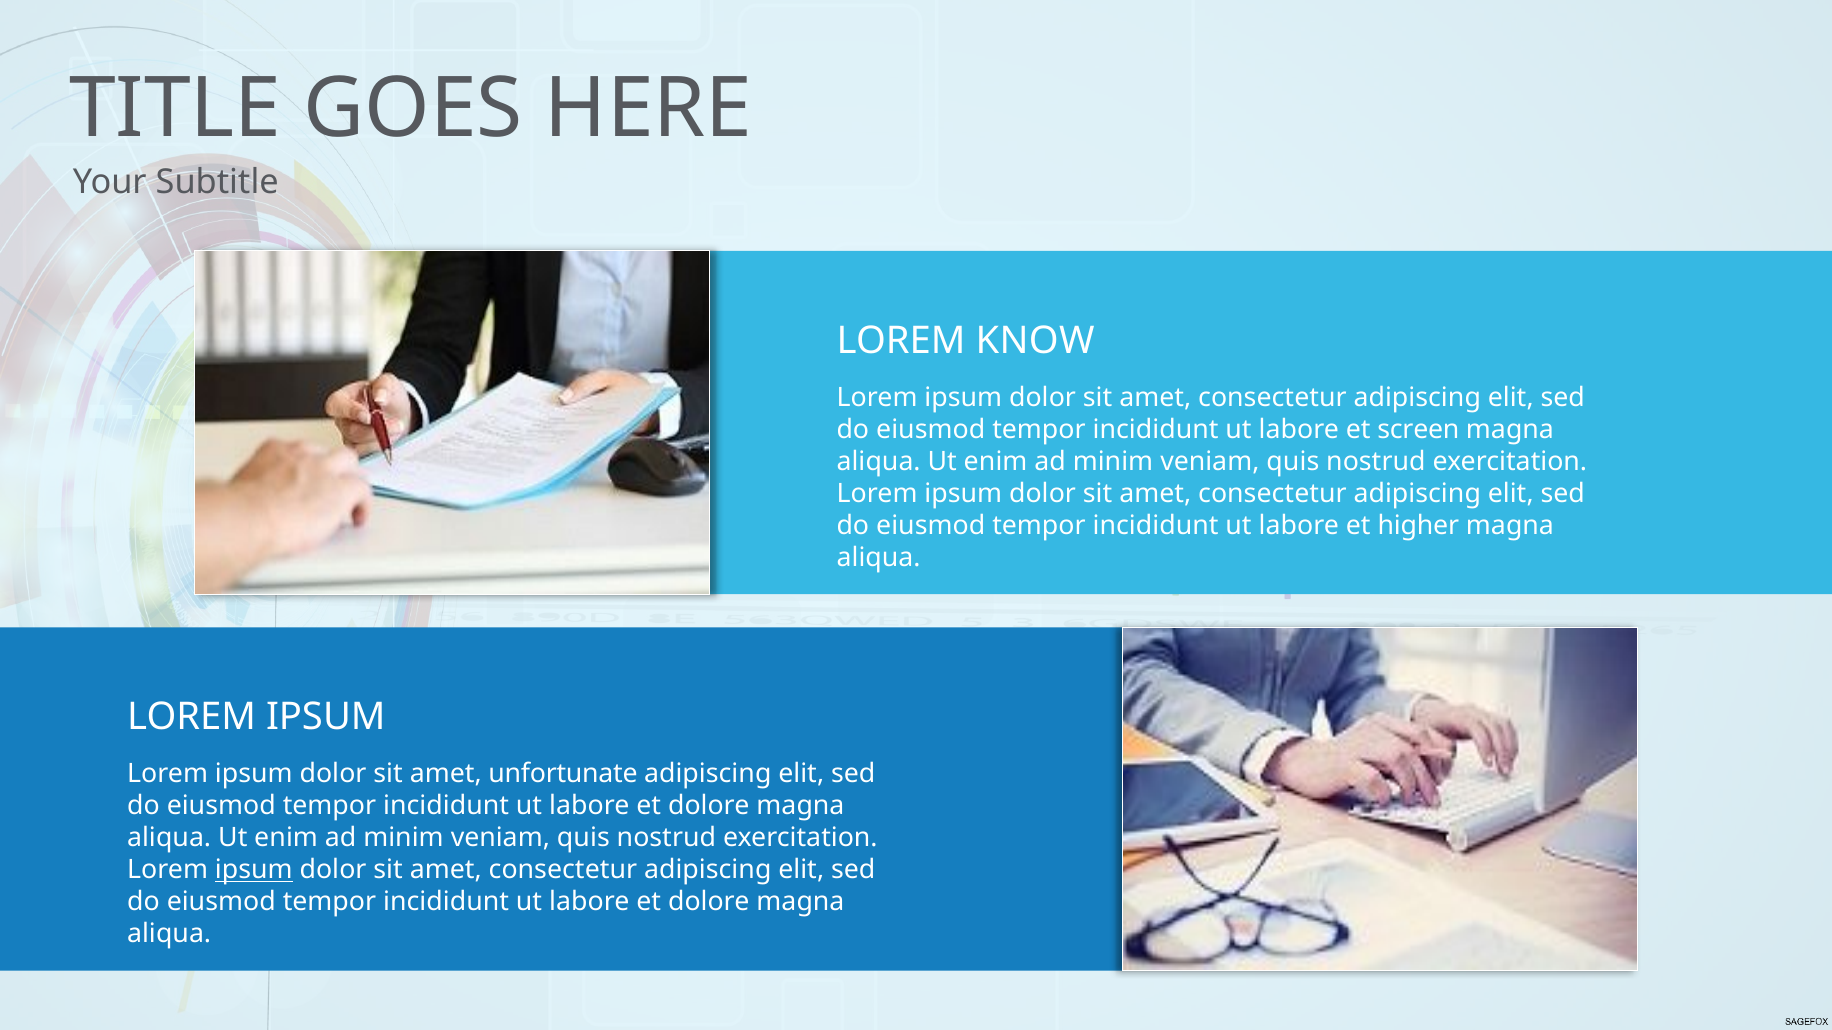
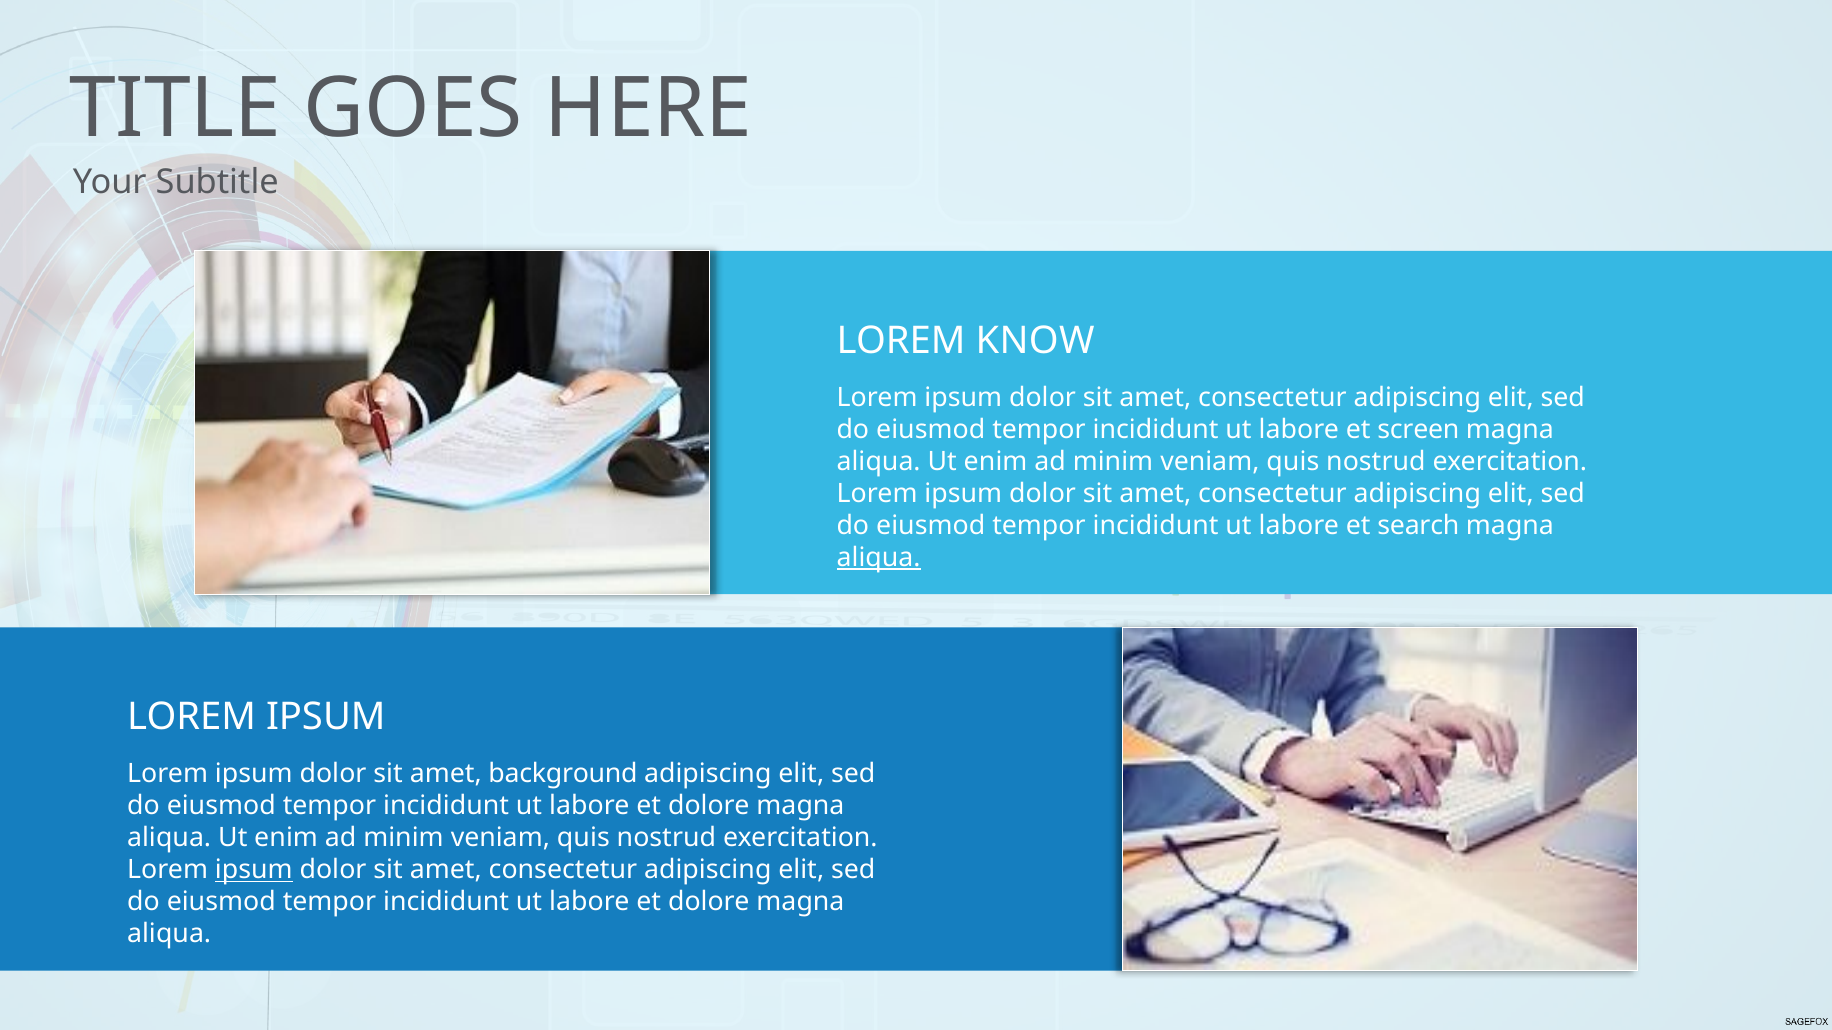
higher: higher -> search
aliqua at (879, 558) underline: none -> present
unfortunate: unfortunate -> background
